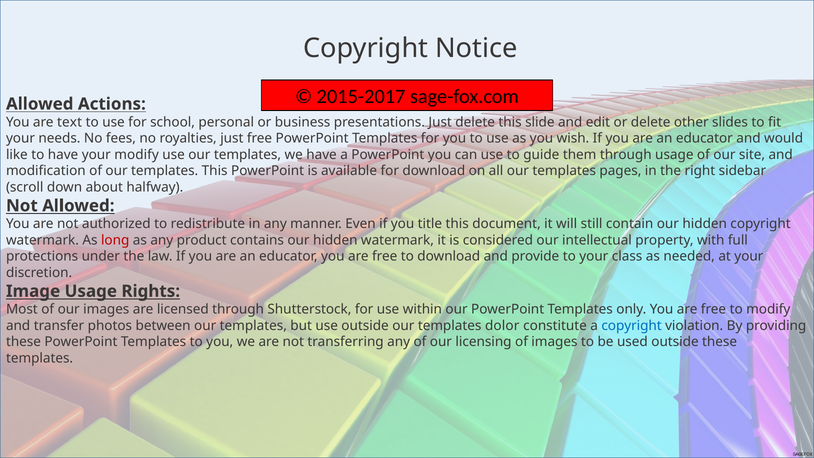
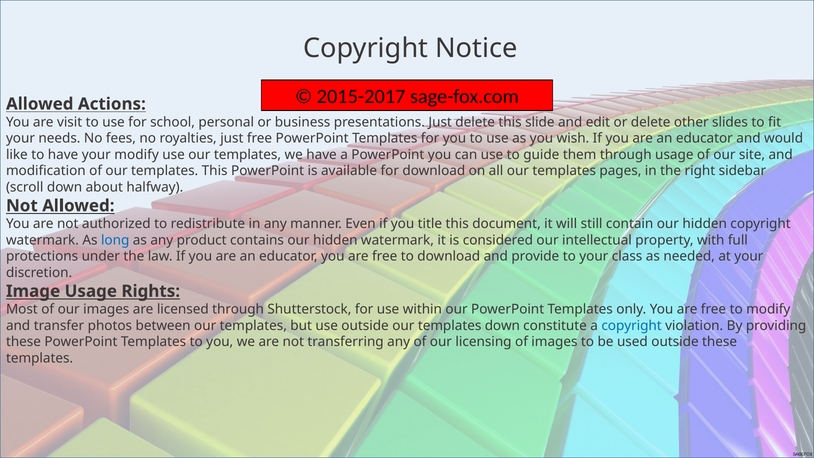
text: text -> visit
long colour: red -> blue
templates dolor: dolor -> down
